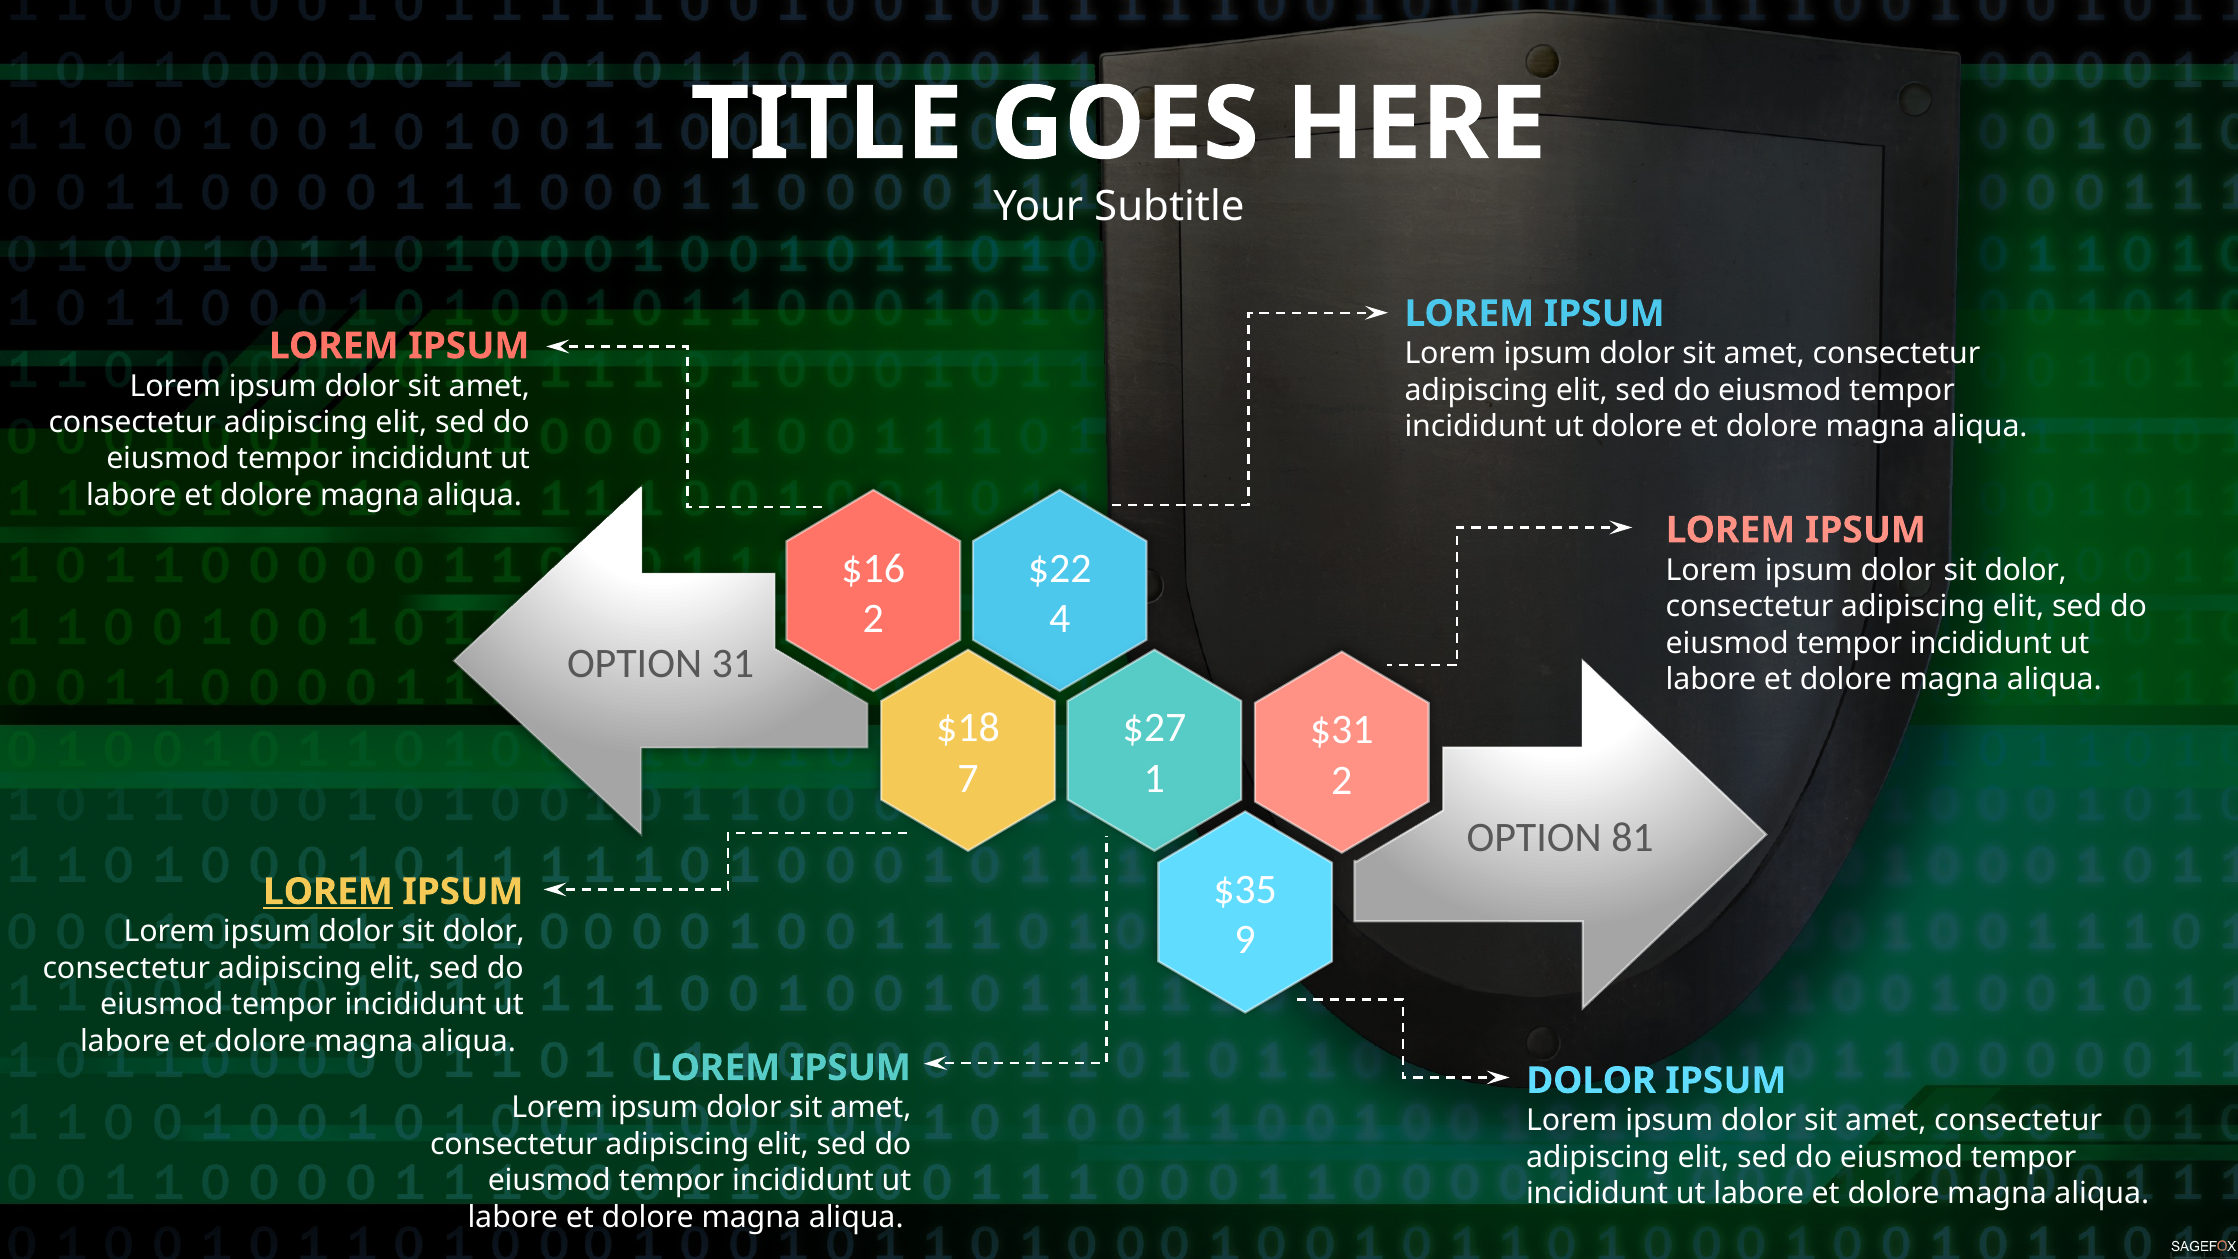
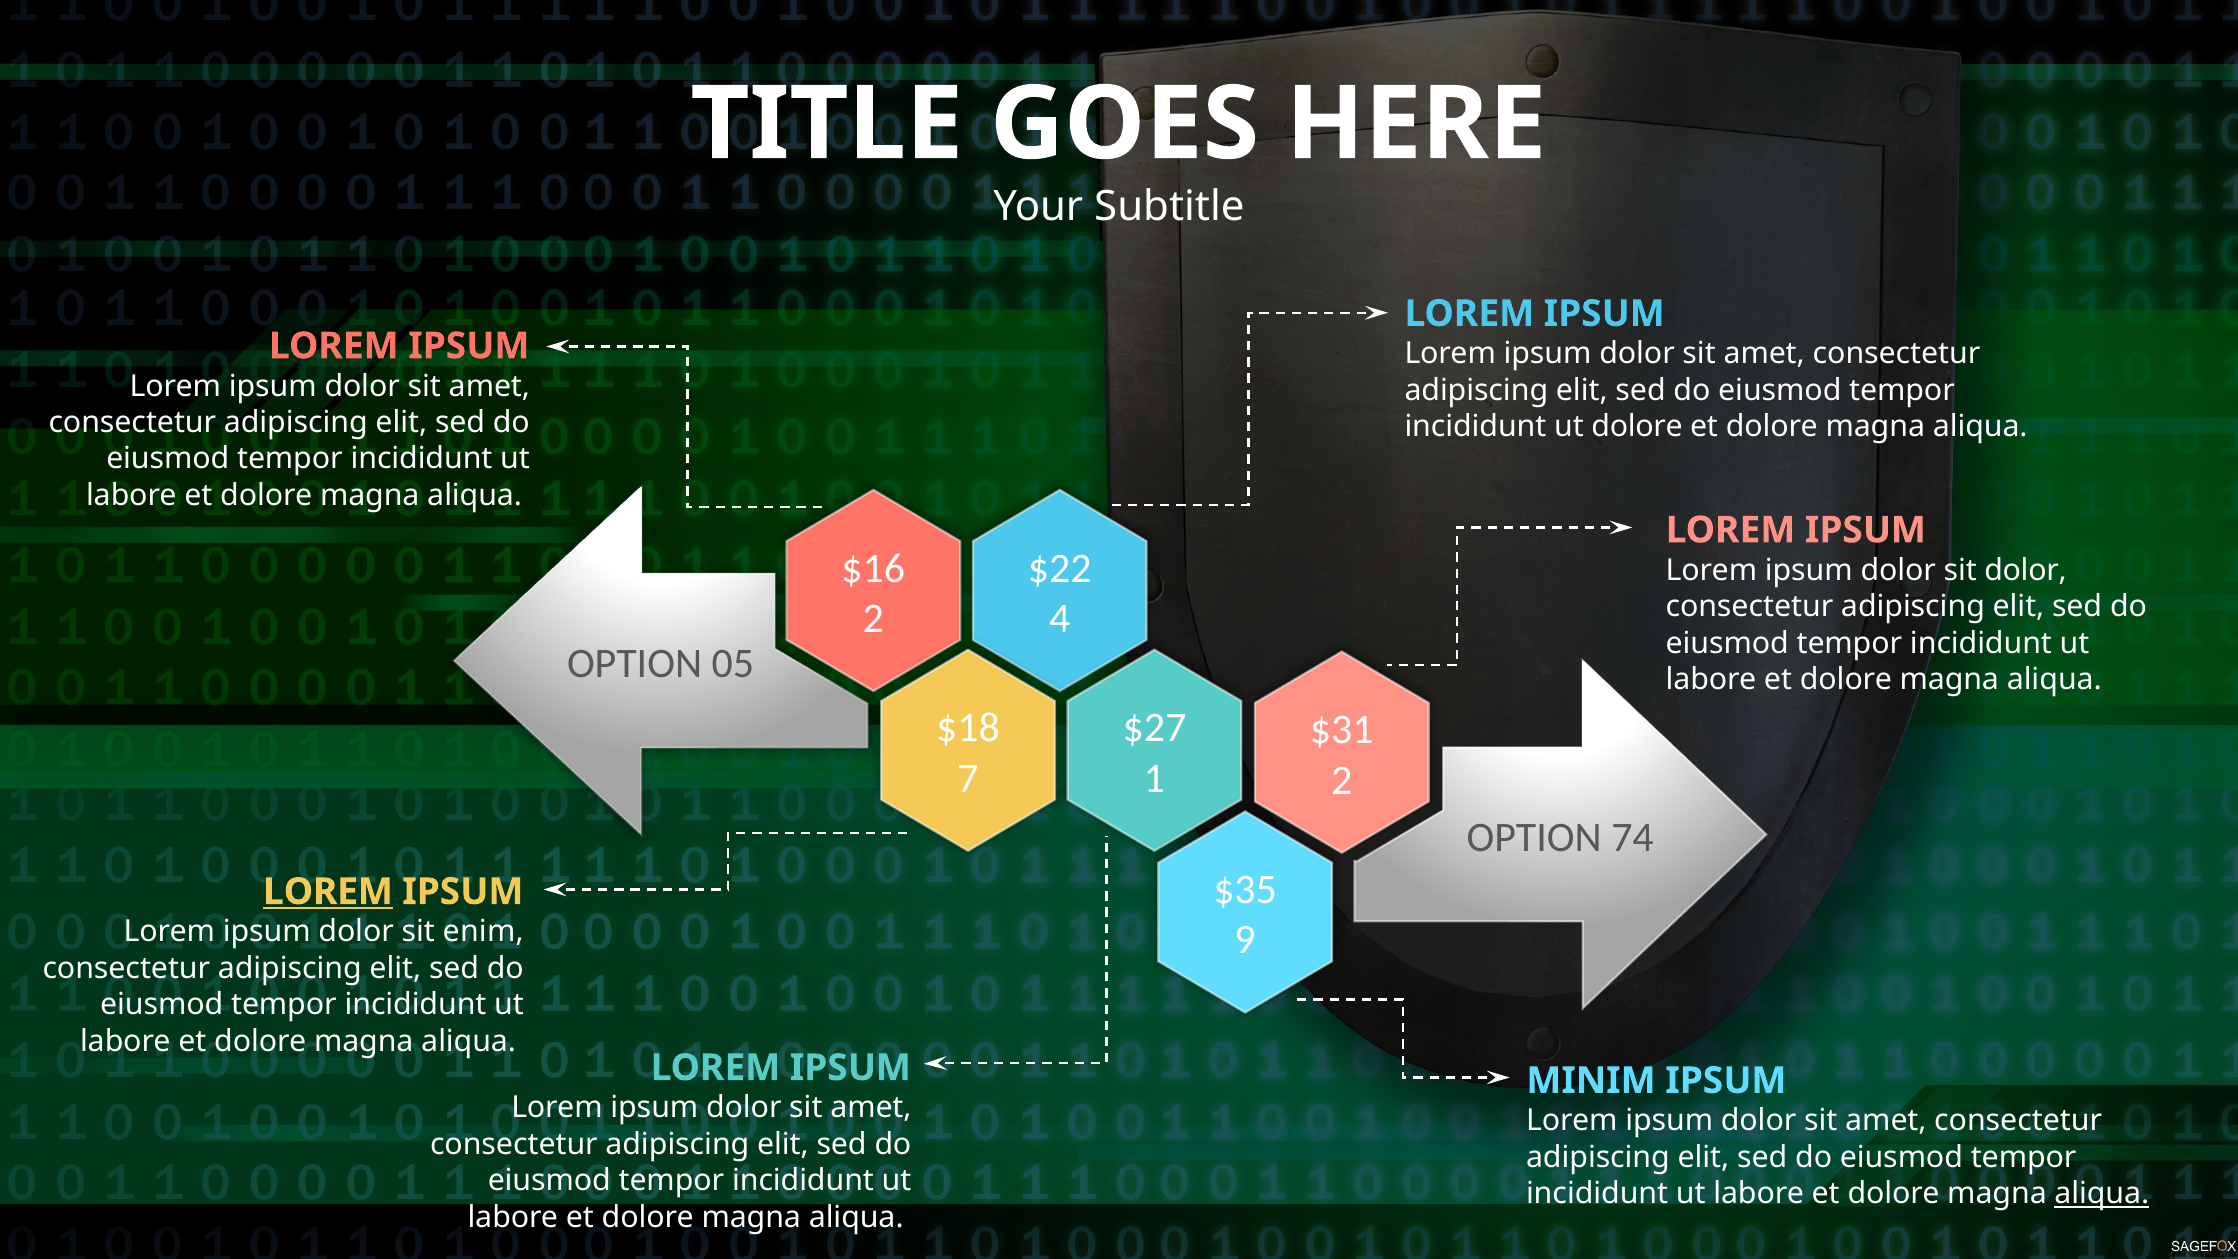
31: 31 -> 05
81: 81 -> 74
dolor at (483, 932): dolor -> enim
DOLOR at (1591, 1081): DOLOR -> MINIM
aliqua at (2102, 1193) underline: none -> present
